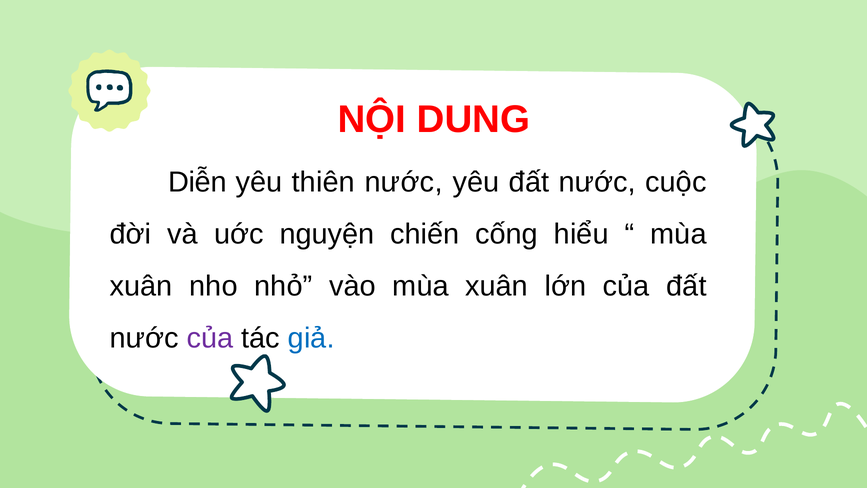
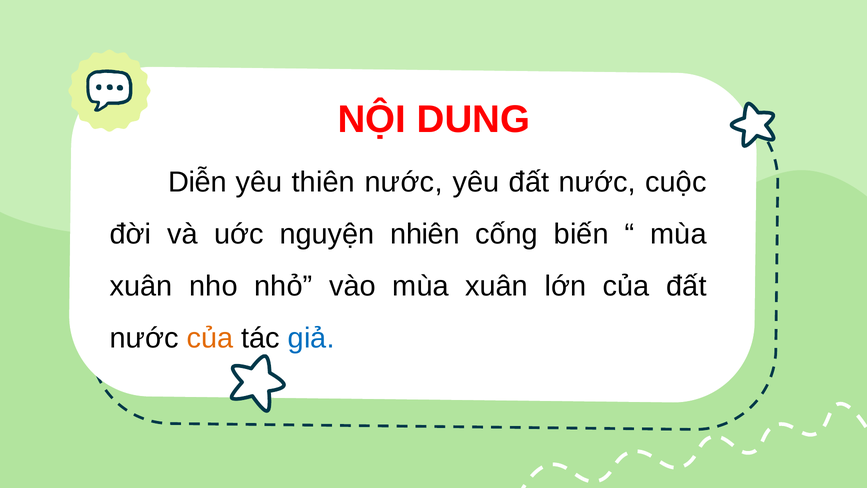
chiến: chiến -> nhiên
hiểu: hiểu -> biến
của at (210, 338) colour: purple -> orange
